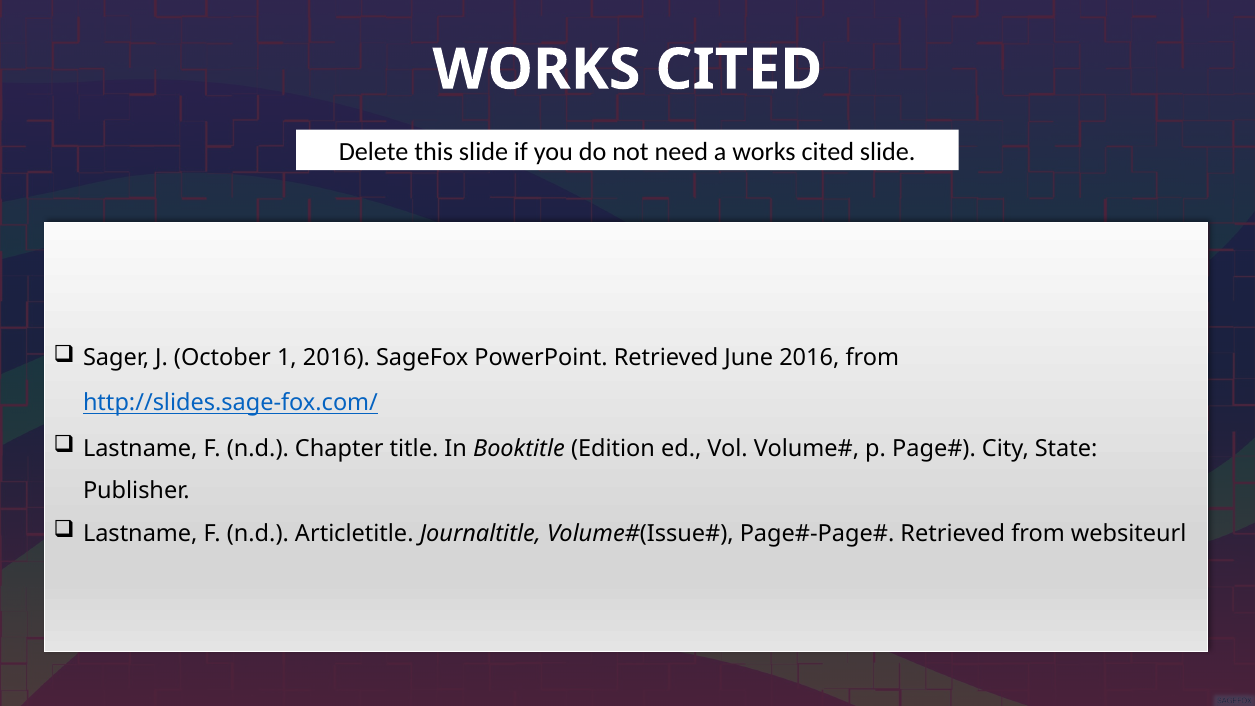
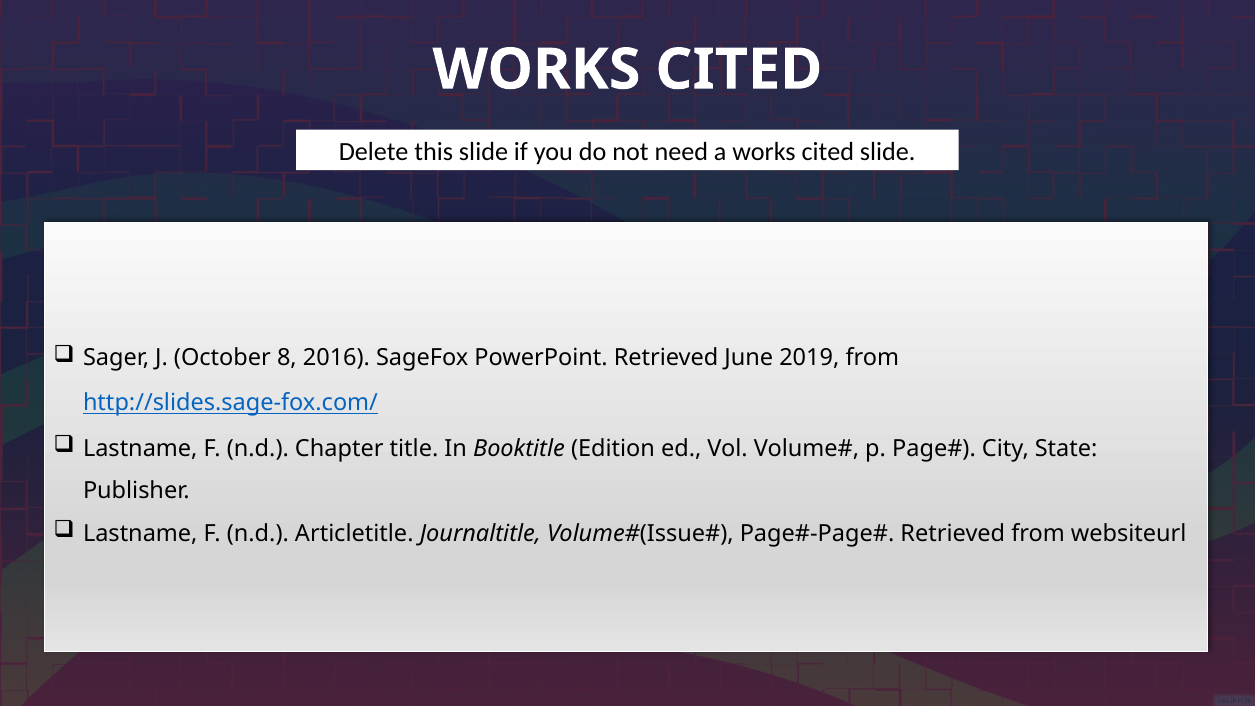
1: 1 -> 8
June 2016: 2016 -> 2019
